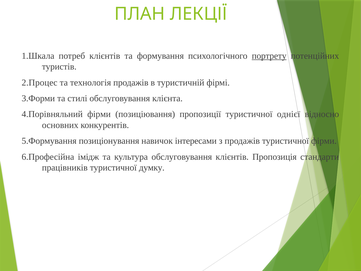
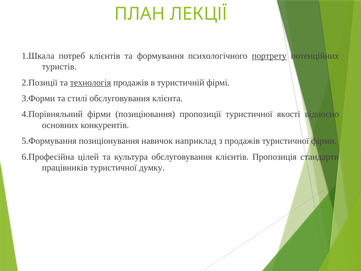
2.Процес: 2.Процес -> 2.Позиції
технологія underline: none -> present
однієї: однієї -> якості
інтересами: інтересами -> наприклад
імідж: імідж -> цілей
